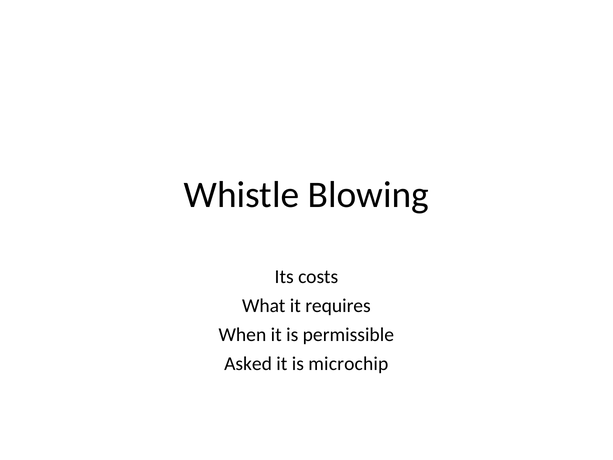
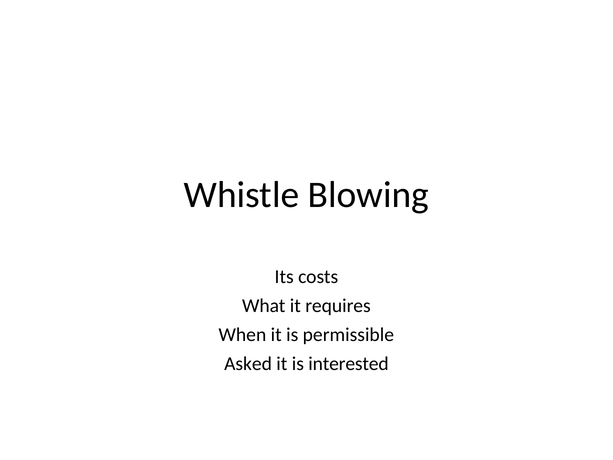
microchip: microchip -> interested
